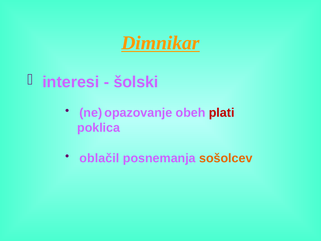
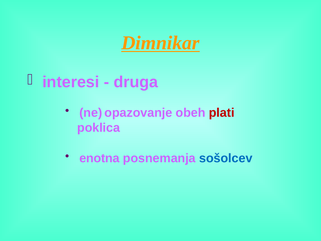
šolski: šolski -> druga
oblačil: oblačil -> enotna
sošolcev colour: orange -> blue
